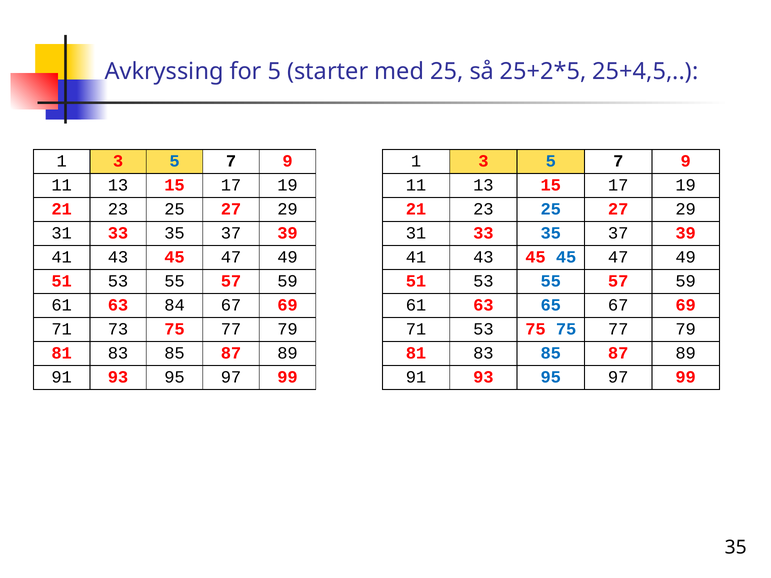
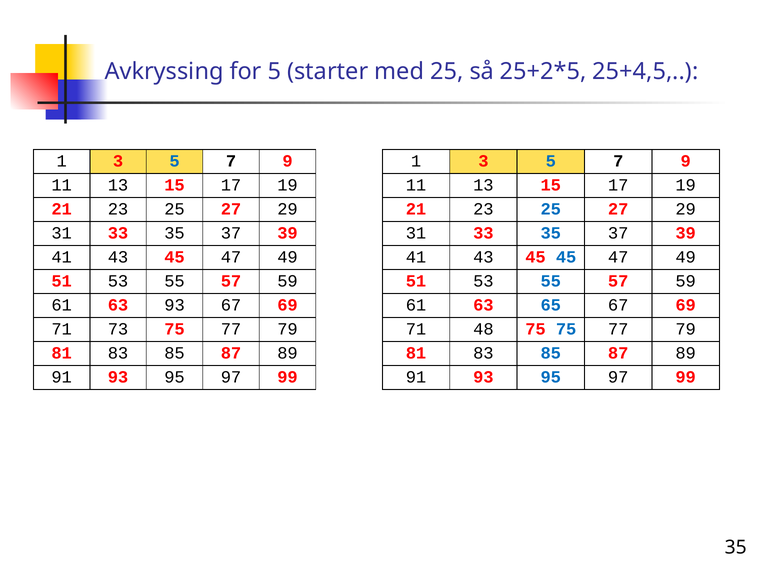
63 84: 84 -> 93
71 53: 53 -> 48
